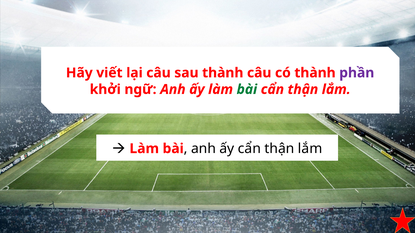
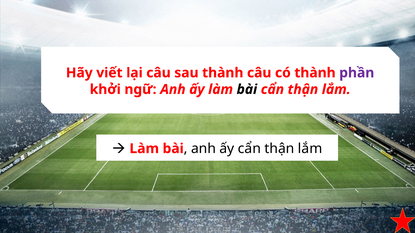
bài colour: green -> black
